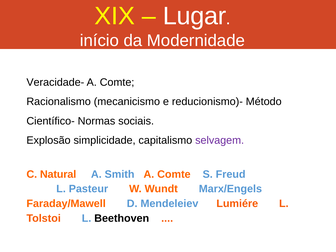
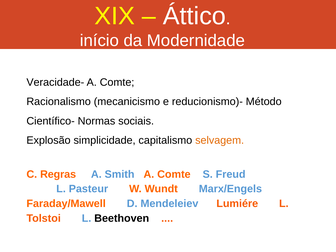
Lugar: Lugar -> Áttico
selvagem colour: purple -> orange
Natural: Natural -> Regras
